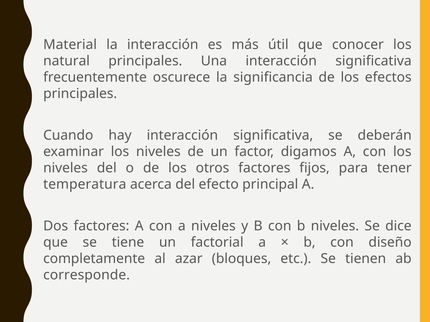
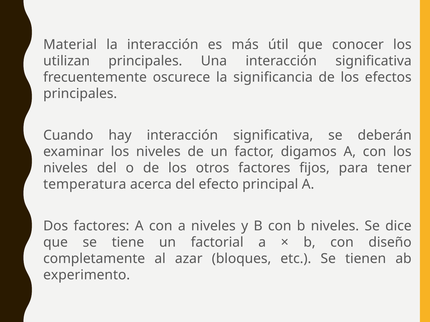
natural: natural -> utilizan
corresponde: corresponde -> experimento
